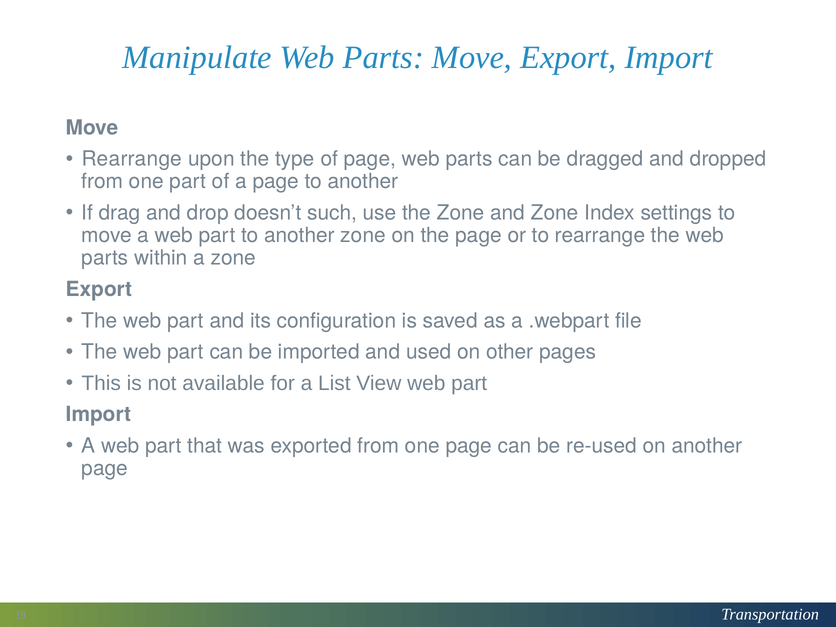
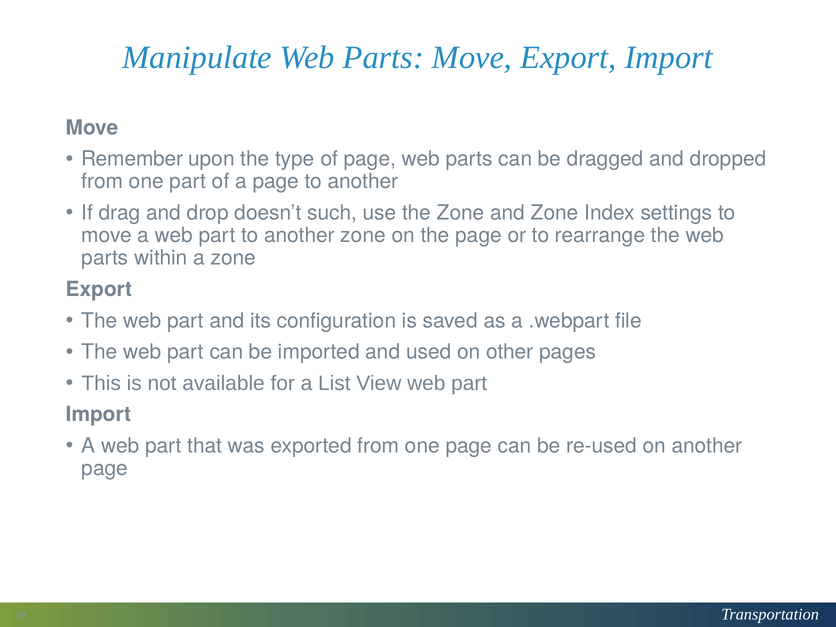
Rearrange at (132, 159): Rearrange -> Remember
